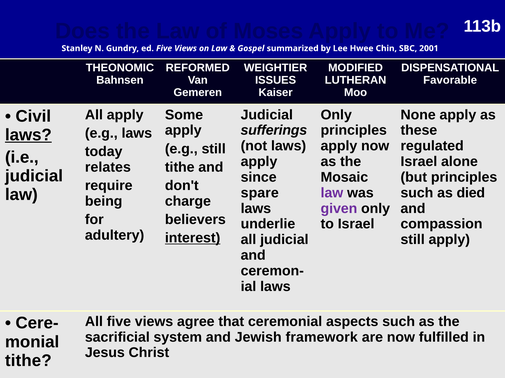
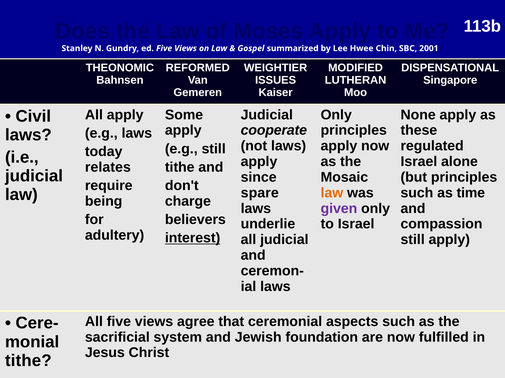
Favorable: Favorable -> Singapore
sufferings: sufferings -> cooperate
laws at (28, 135) underline: present -> none
law at (332, 193) colour: purple -> orange
died: died -> time
framework: framework -> foundation
